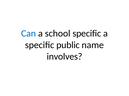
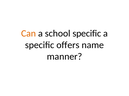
Can colour: blue -> orange
public: public -> offers
involves: involves -> manner
